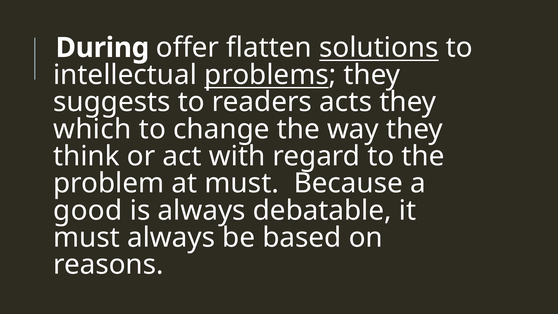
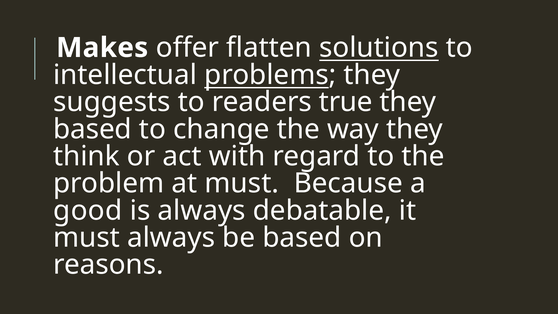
During: During -> Makes
acts: acts -> true
which at (92, 129): which -> based
